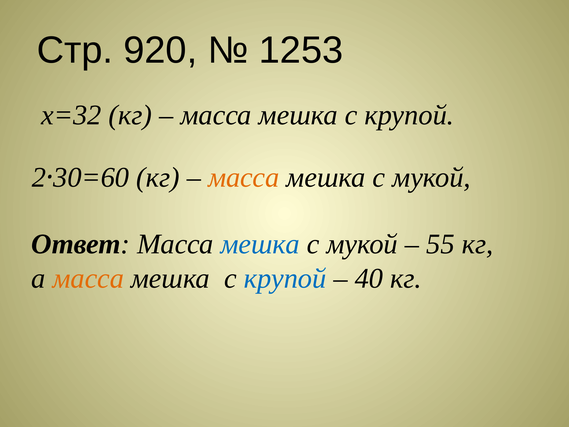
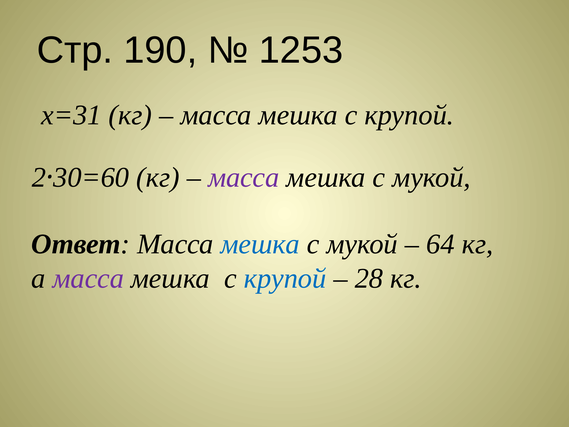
920: 920 -> 190
х=32: х=32 -> х=31
масса at (244, 177) colour: orange -> purple
55: 55 -> 64
масса at (88, 278) colour: orange -> purple
40: 40 -> 28
